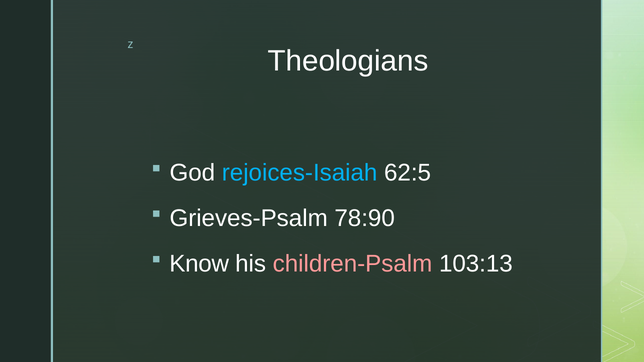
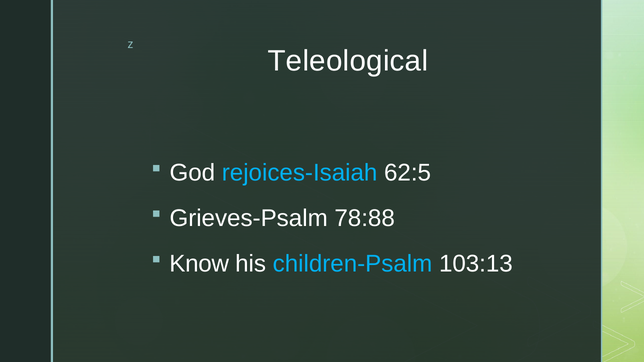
Theologians: Theologians -> Teleological
78:90: 78:90 -> 78:88
children-Psalm colour: pink -> light blue
